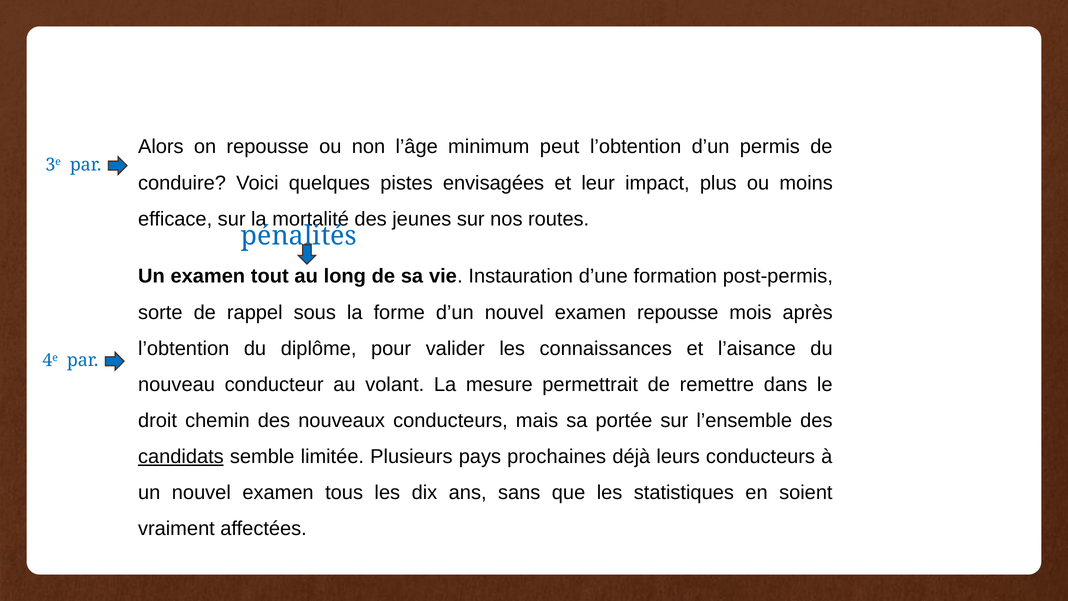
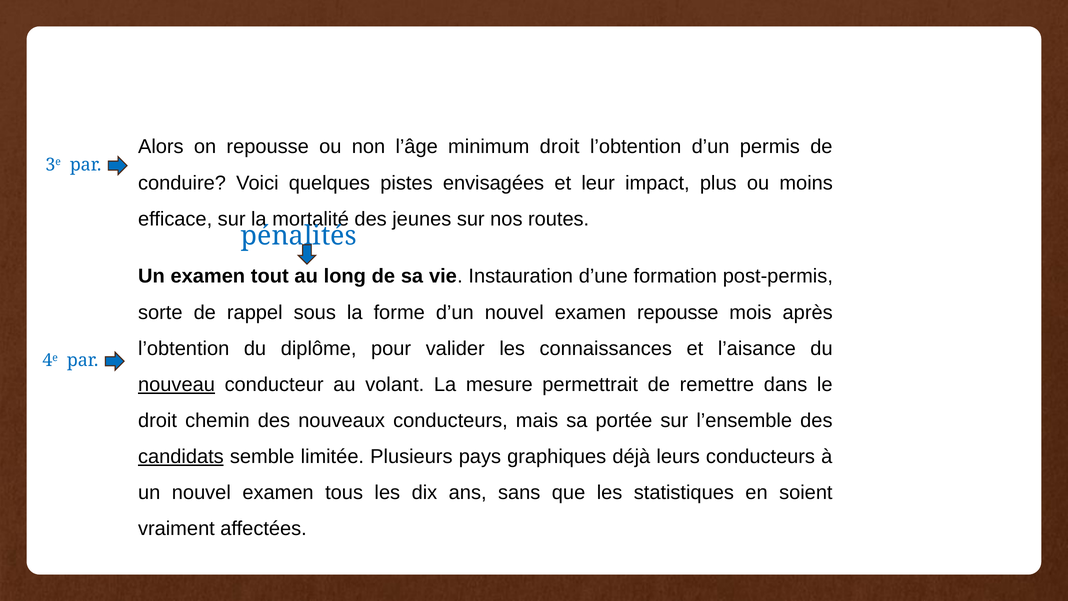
minimum peut: peut -> droit
nouveau underline: none -> present
prochaines: prochaines -> graphiques
